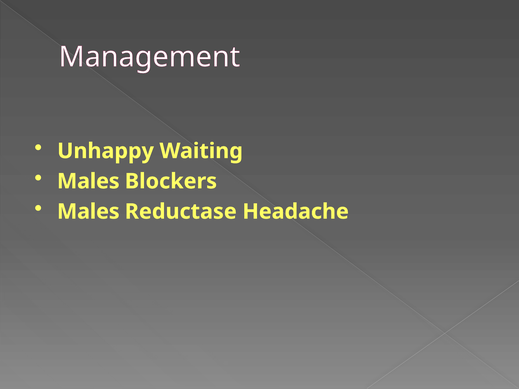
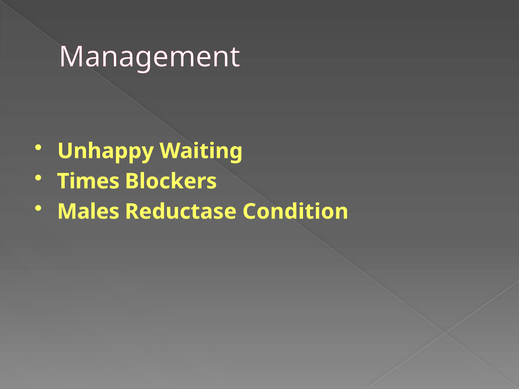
Males at (88, 181): Males -> Times
Headache: Headache -> Condition
